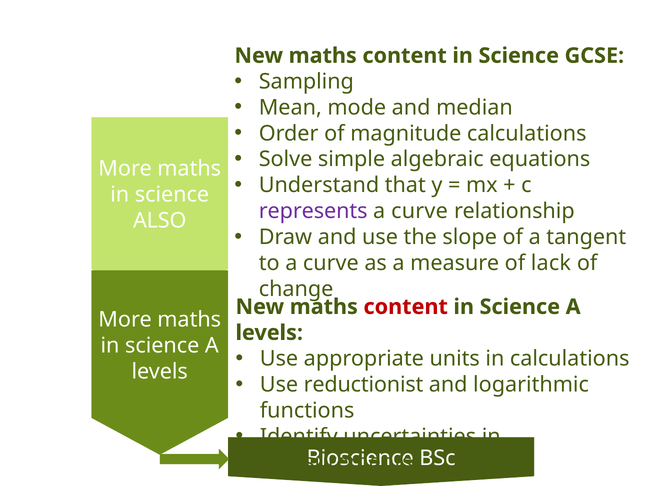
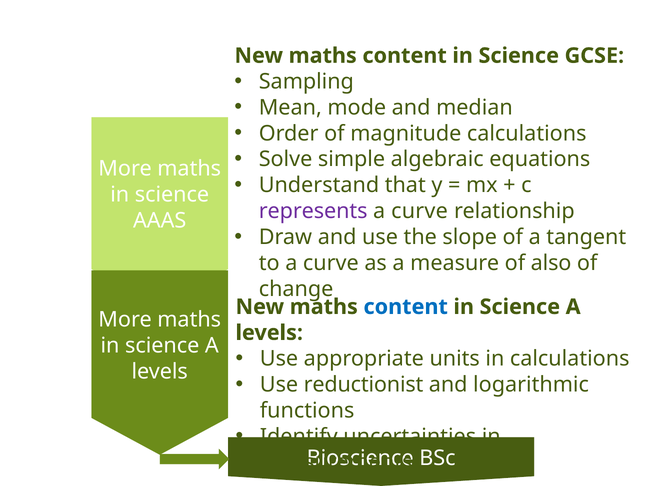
ALSO: ALSO -> AAAS
lack: lack -> also
content at (406, 307) colour: red -> blue
